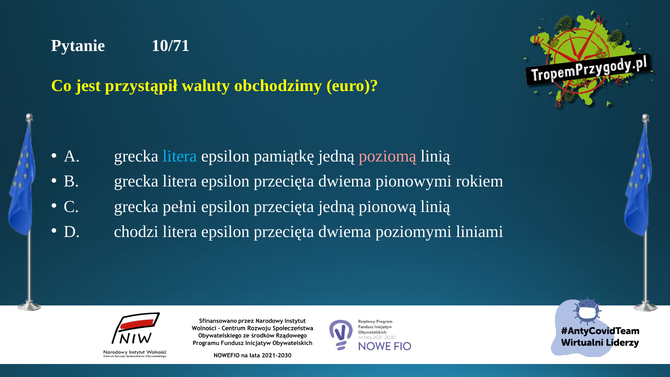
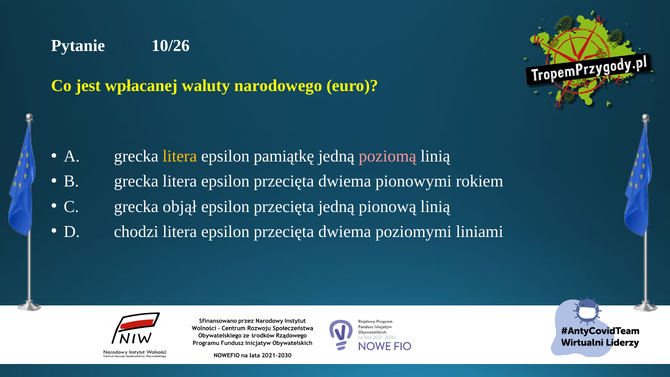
10/71: 10/71 -> 10/26
przystąpił: przystąpił -> wpłacanej
obchodzimy: obchodzimy -> narodowego
litera at (180, 156) colour: light blue -> yellow
pełni: pełni -> objął
